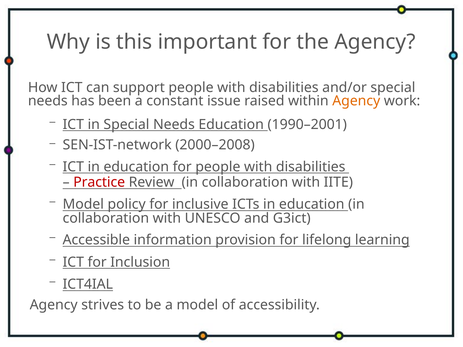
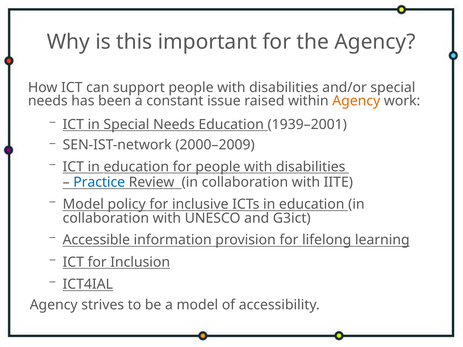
1990–2001: 1990–2001 -> 1939–2001
2000–2008: 2000–2008 -> 2000–2009
Practice colour: red -> blue
